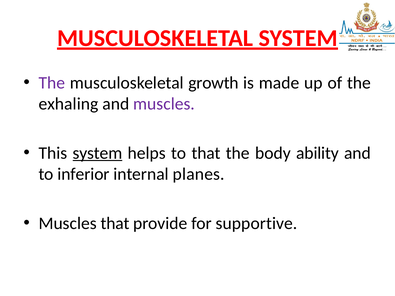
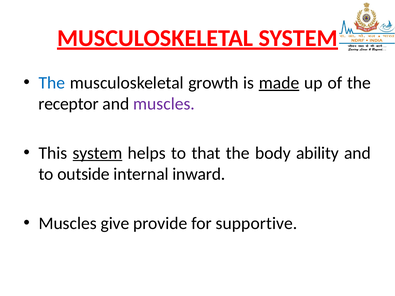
The at (52, 83) colour: purple -> blue
made underline: none -> present
exhaling: exhaling -> receptor
inferior: inferior -> outside
planes: planes -> inward
Muscles that: that -> give
